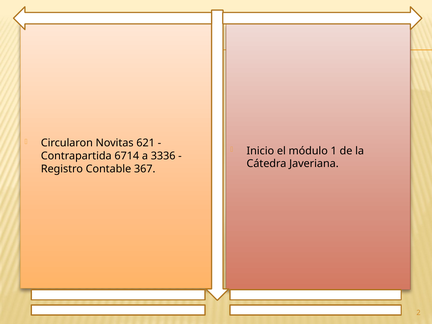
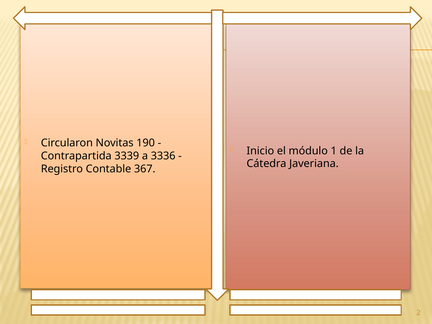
621: 621 -> 190
6714: 6714 -> 3339
